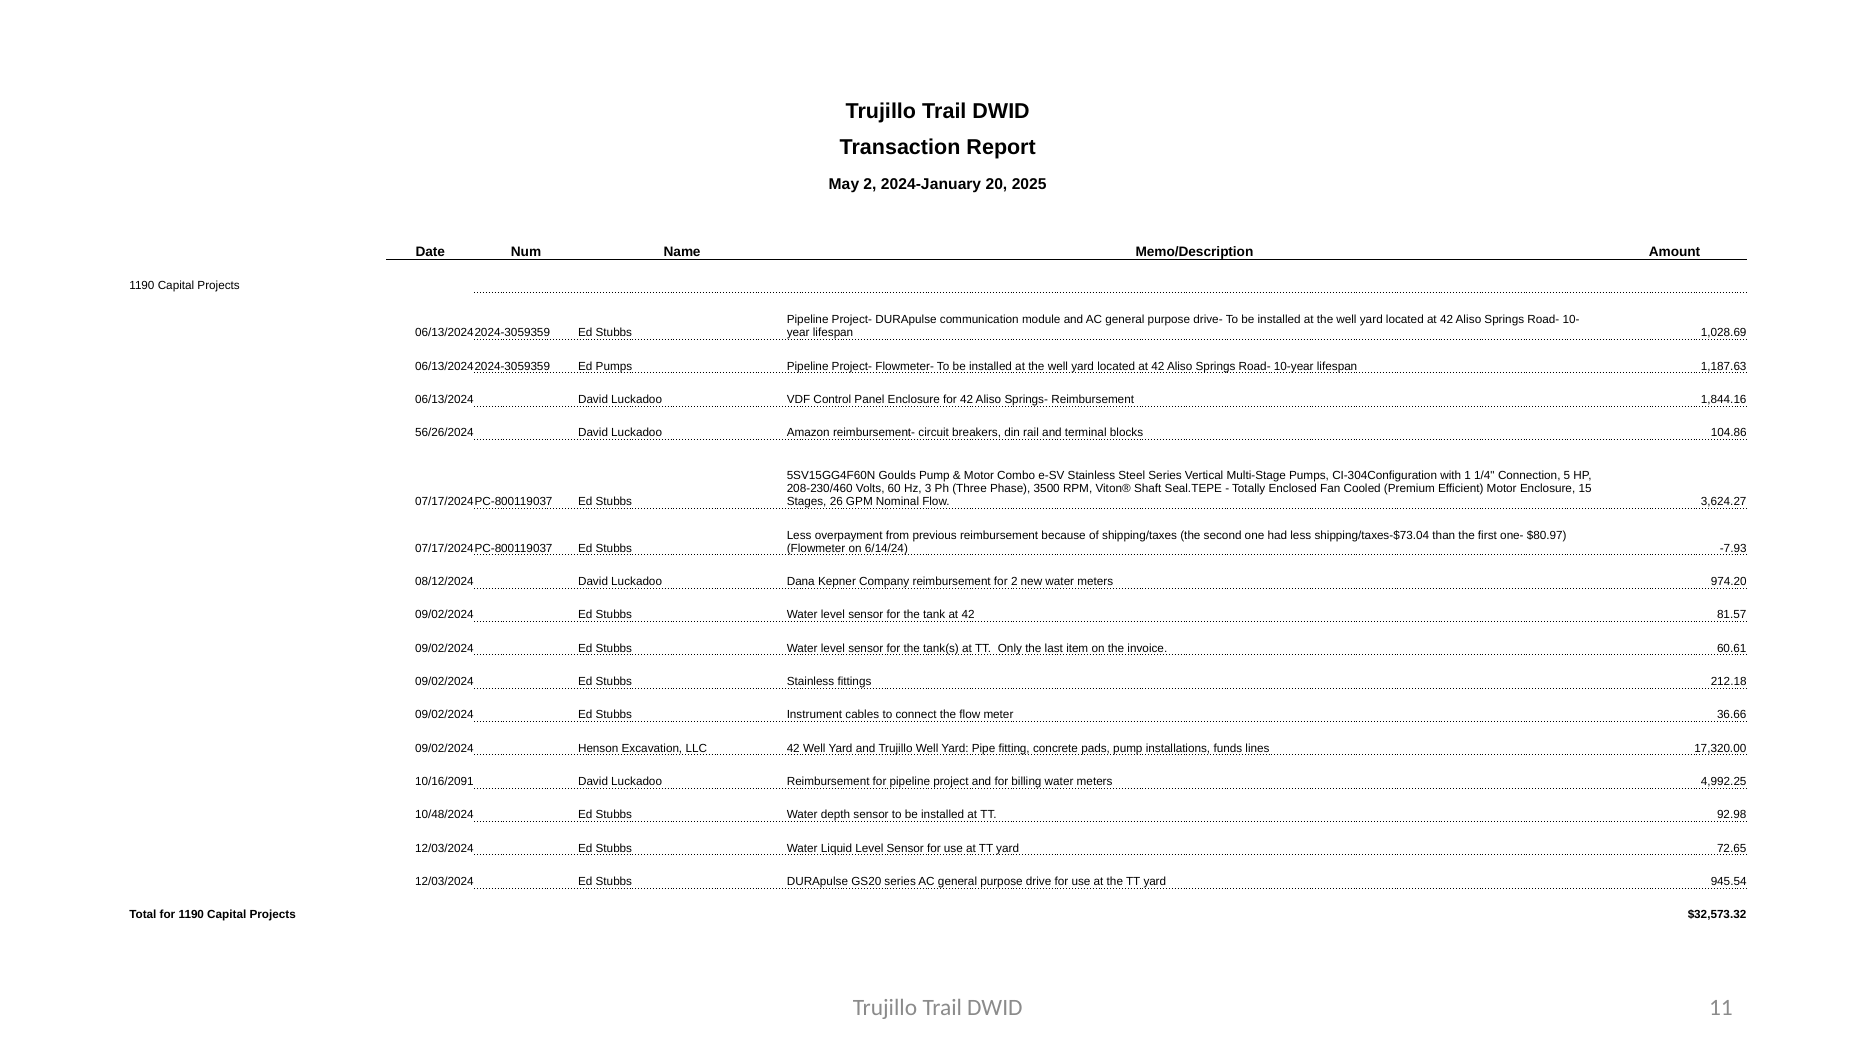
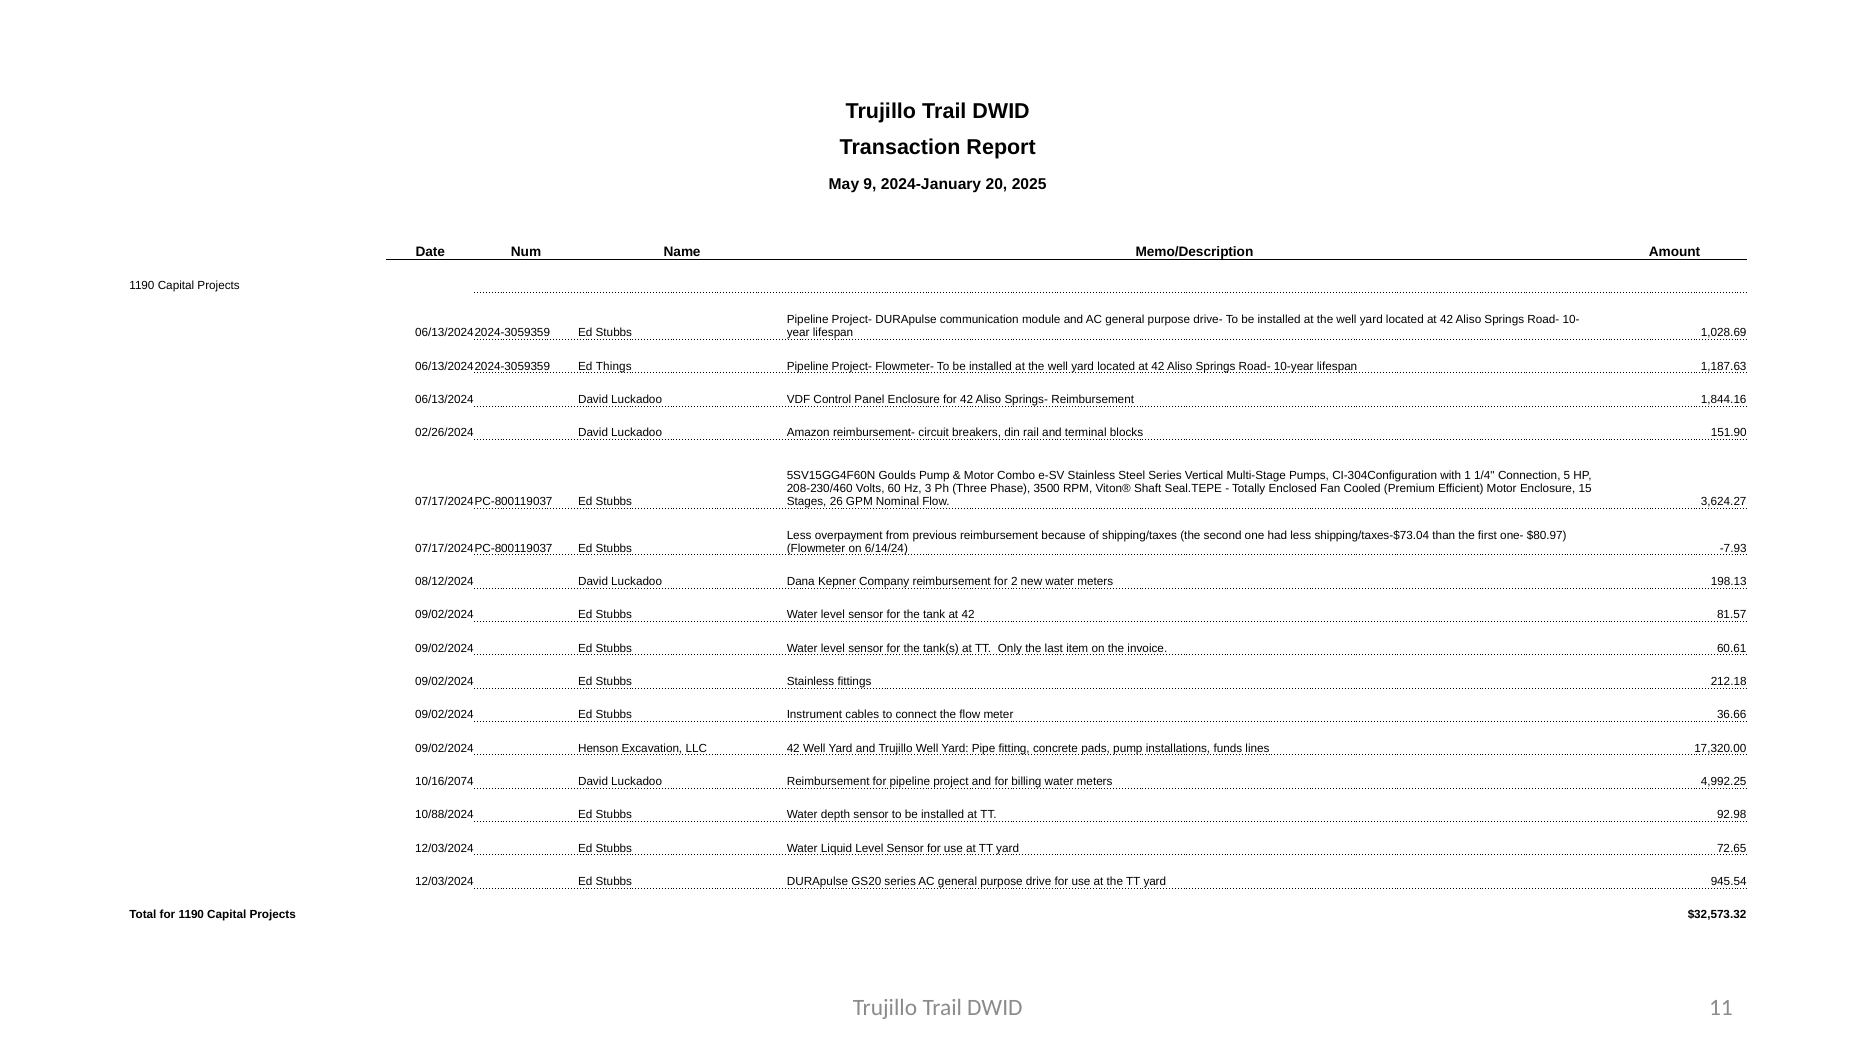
May 2: 2 -> 9
Ed Pumps: Pumps -> Things
56/26/2024: 56/26/2024 -> 02/26/2024
104.86: 104.86 -> 151.90
974.20: 974.20 -> 198.13
10/16/2091: 10/16/2091 -> 10/16/2074
10/48/2024: 10/48/2024 -> 10/88/2024
